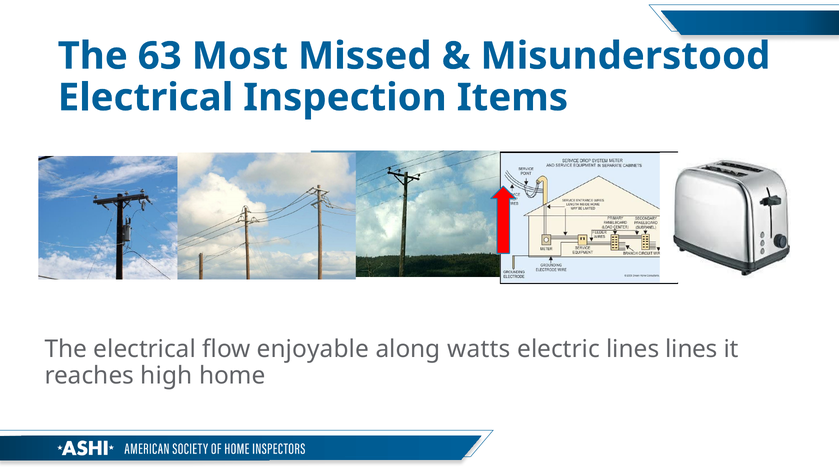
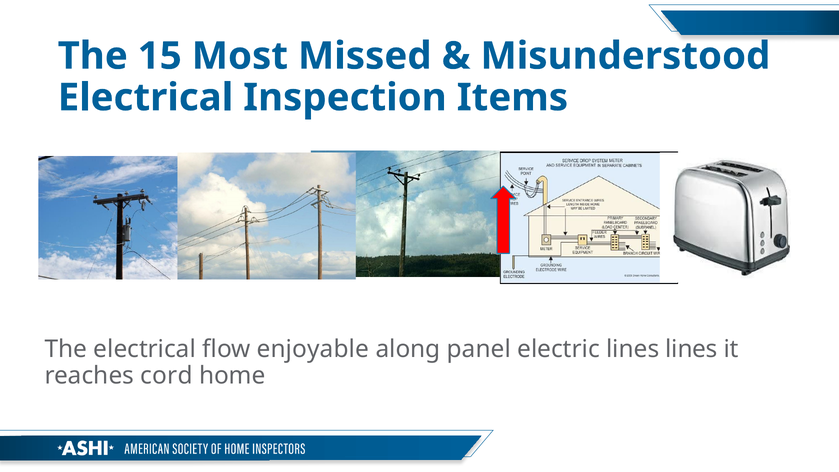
63: 63 -> 15
watts: watts -> panel
high: high -> cord
